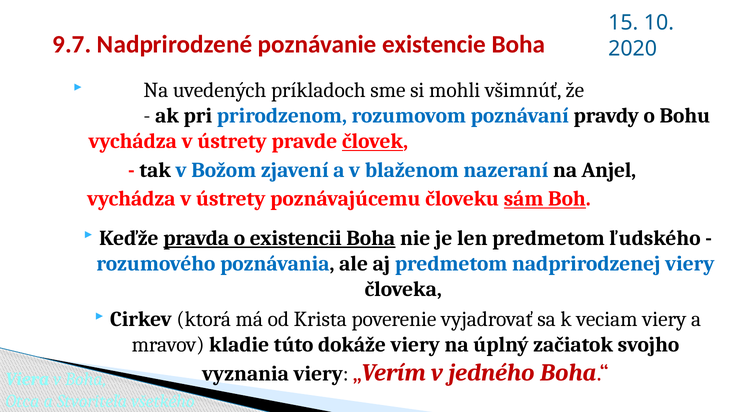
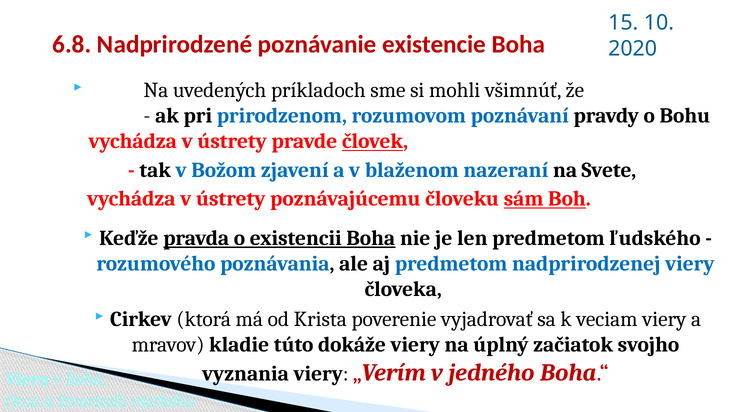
9.7: 9.7 -> 6.8
Anjel: Anjel -> Svete
